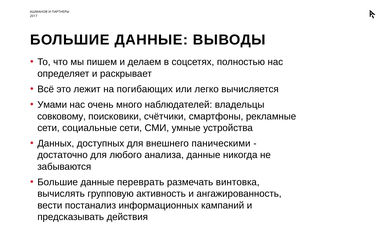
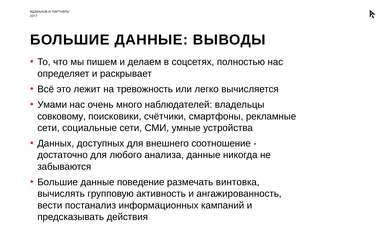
погибающих: погибающих -> тревожность
паническими: паническими -> соотношение
переврать: переврать -> поведение
